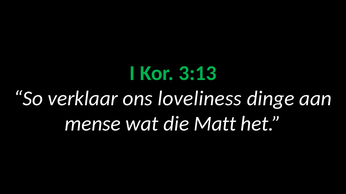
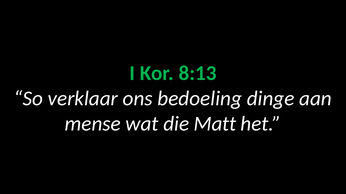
3:13: 3:13 -> 8:13
loveliness: loveliness -> bedoeling
